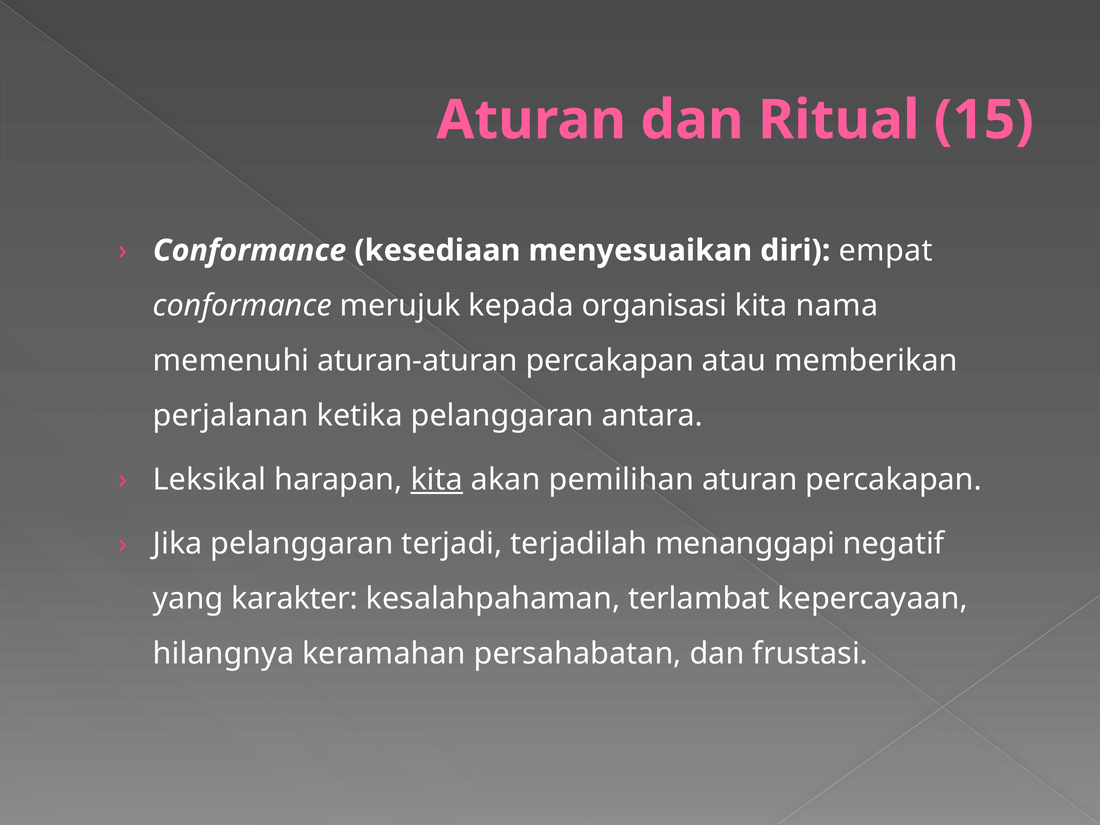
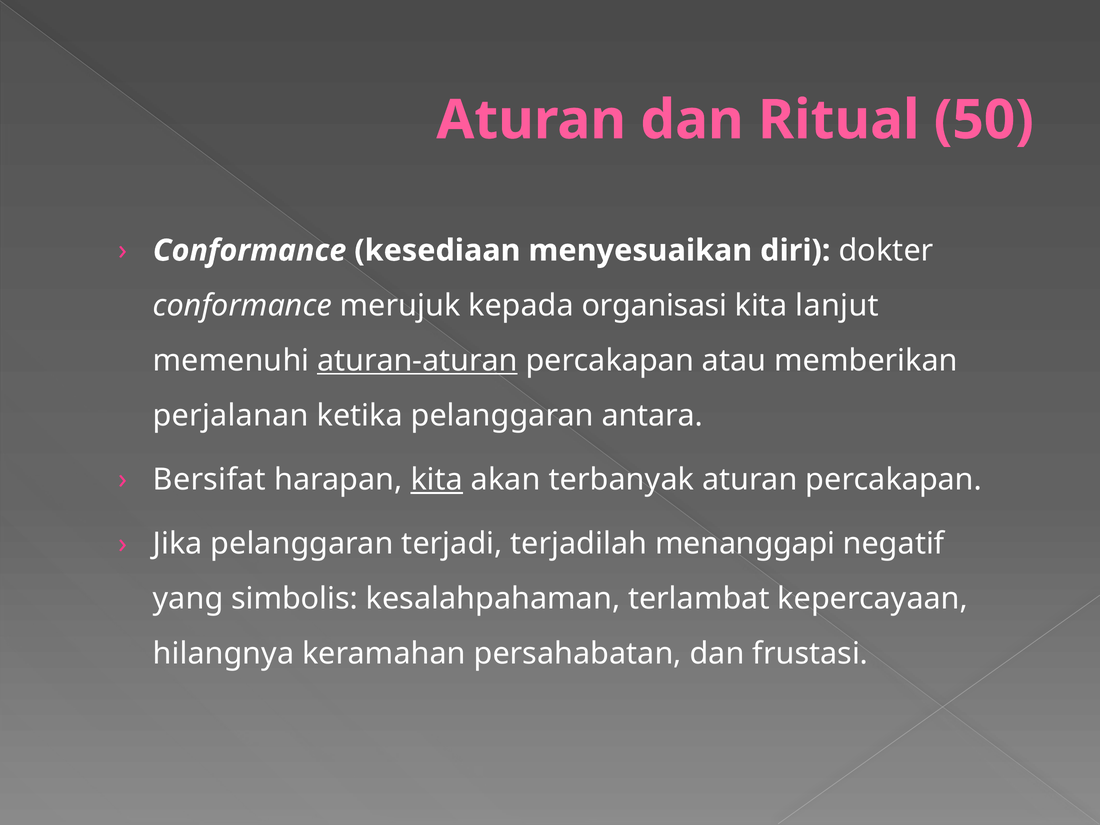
15: 15 -> 50
empat: empat -> dokter
nama: nama -> lanjut
aturan-aturan underline: none -> present
Leksikal: Leksikal -> Bersifat
pemilihan: pemilihan -> terbanyak
karakter: karakter -> simbolis
